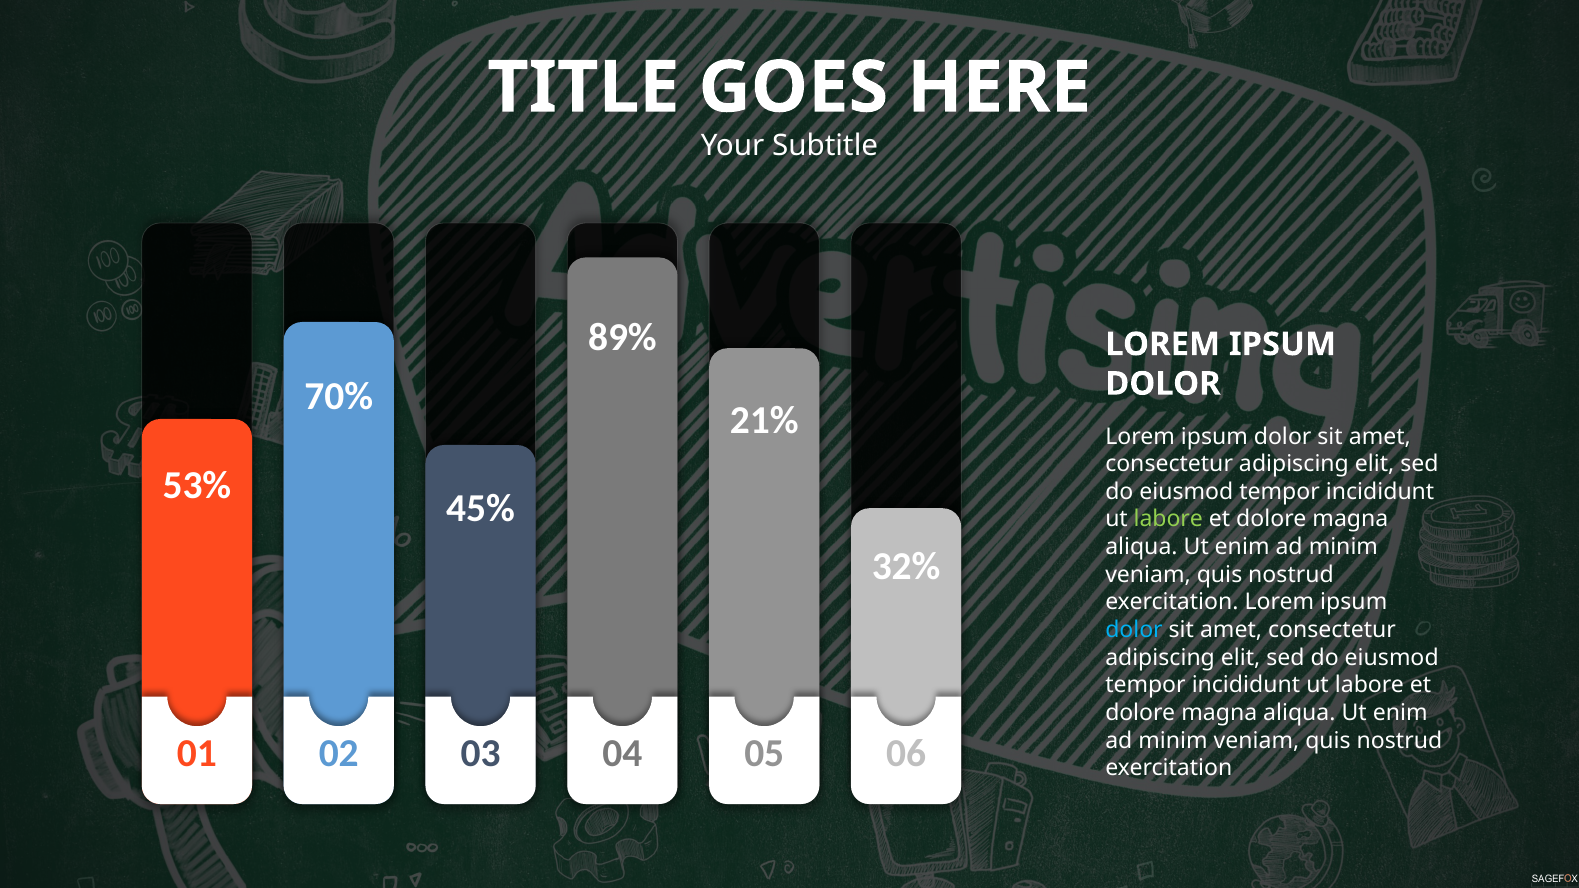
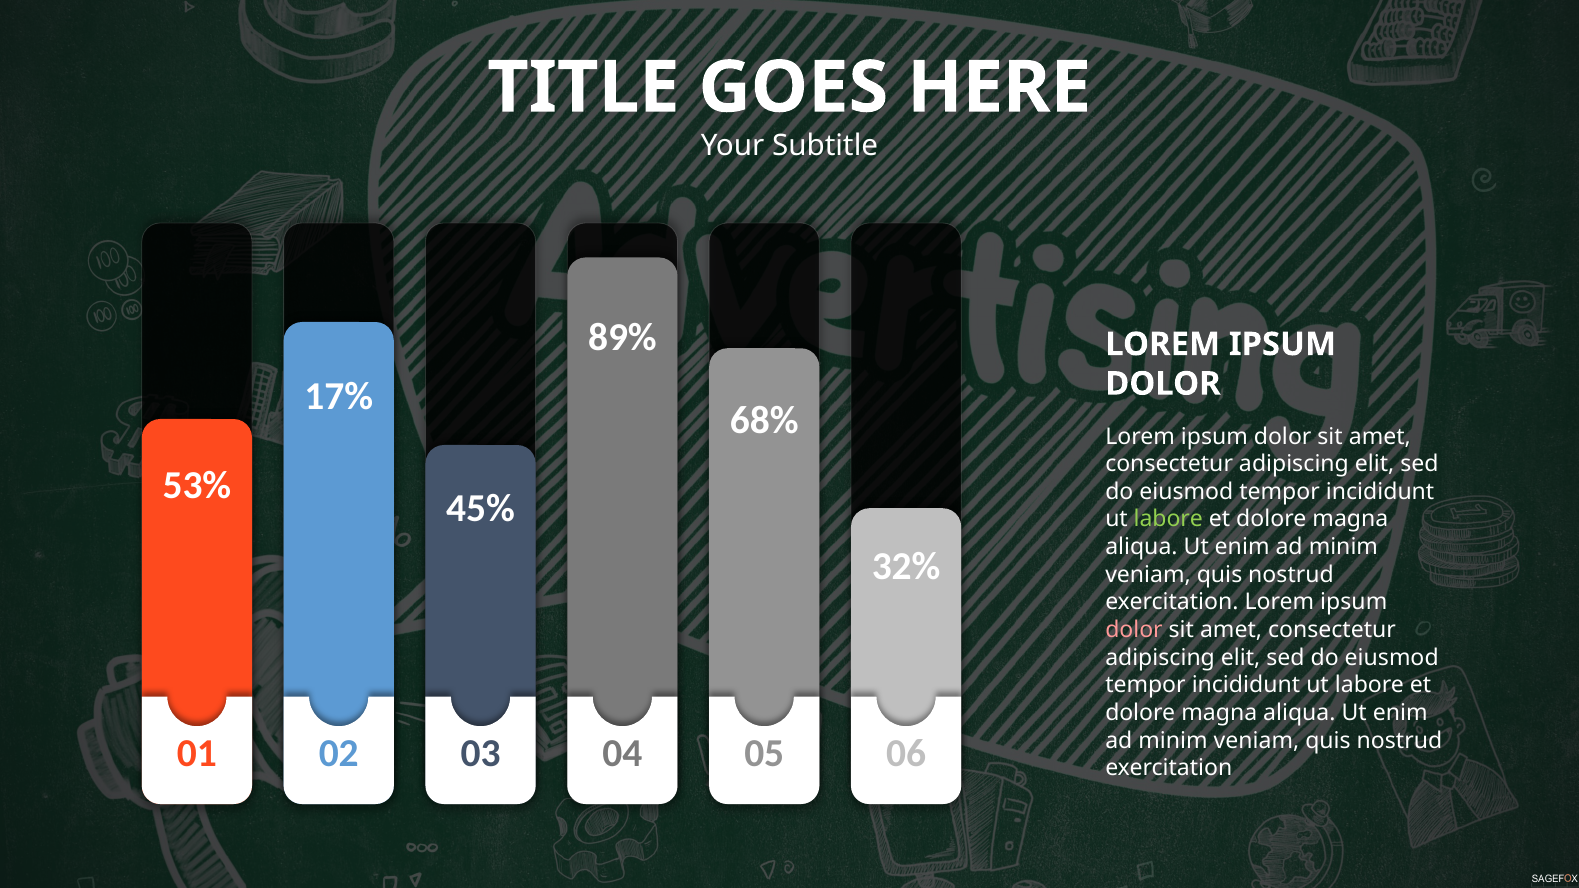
70%: 70% -> 17%
21%: 21% -> 68%
dolor at (1134, 630) colour: light blue -> pink
